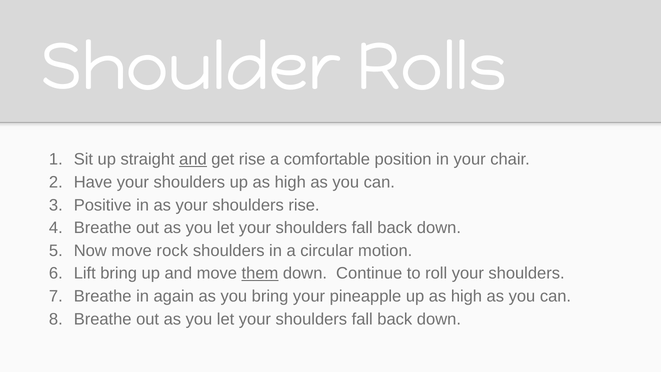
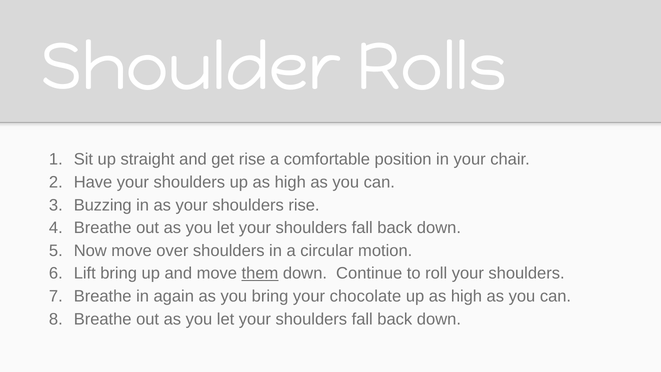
and at (193, 159) underline: present -> none
Positive: Positive -> Buzzing
rock: rock -> over
pineapple: pineapple -> chocolate
